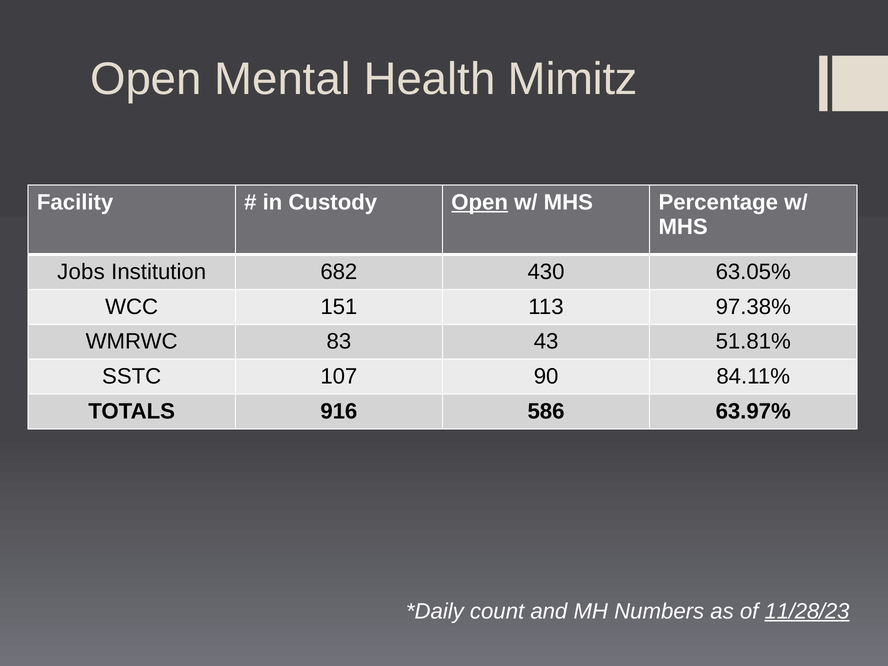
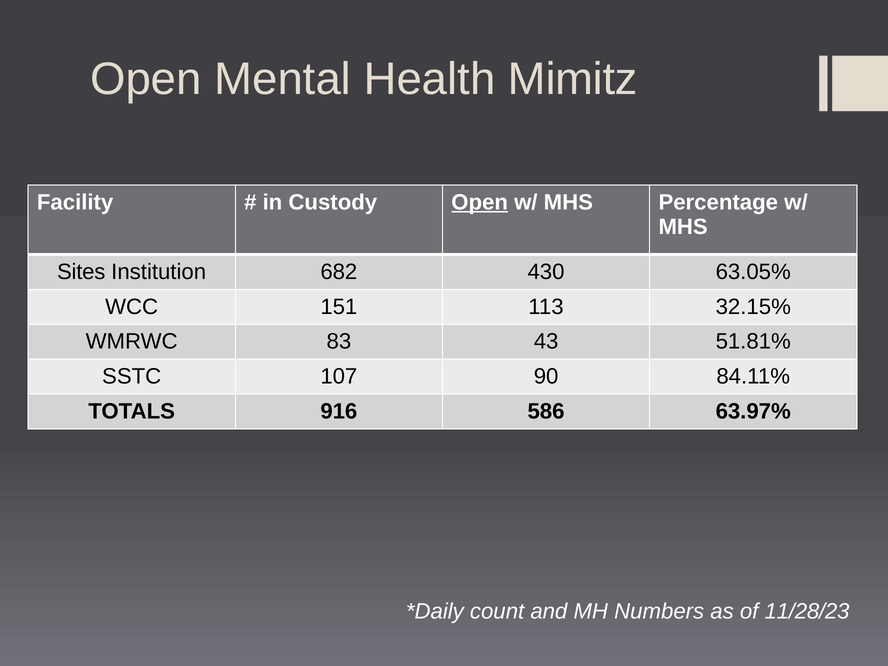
Jobs: Jobs -> Sites
97.38%: 97.38% -> 32.15%
11/28/23 underline: present -> none
